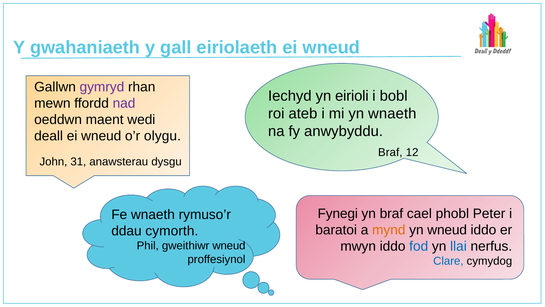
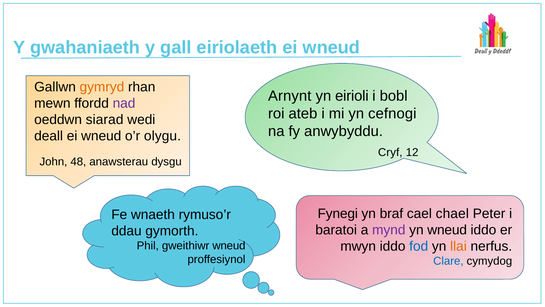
gymryd colour: purple -> orange
Iechyd: Iechyd -> Arnynt
yn wnaeth: wnaeth -> cefnogi
maent: maent -> siarad
Braf at (390, 152): Braf -> Cryf
31: 31 -> 48
phobl: phobl -> chael
mynd colour: orange -> purple
cymorth: cymorth -> gymorth
llai colour: blue -> orange
